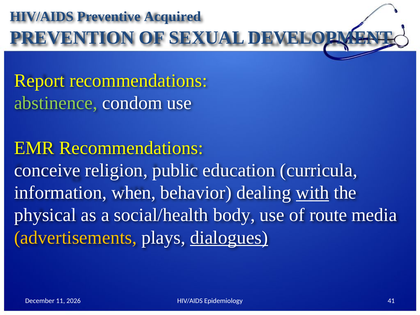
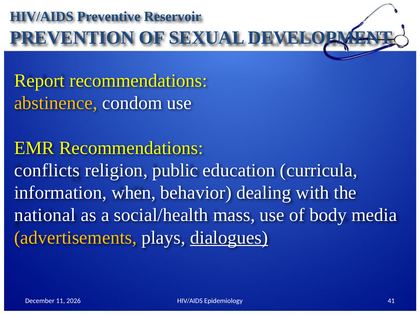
Acquired: Acquired -> Reservoir
abstinence colour: light green -> yellow
conceive: conceive -> conflicts
with underline: present -> none
physical: physical -> national
body: body -> mass
route: route -> body
